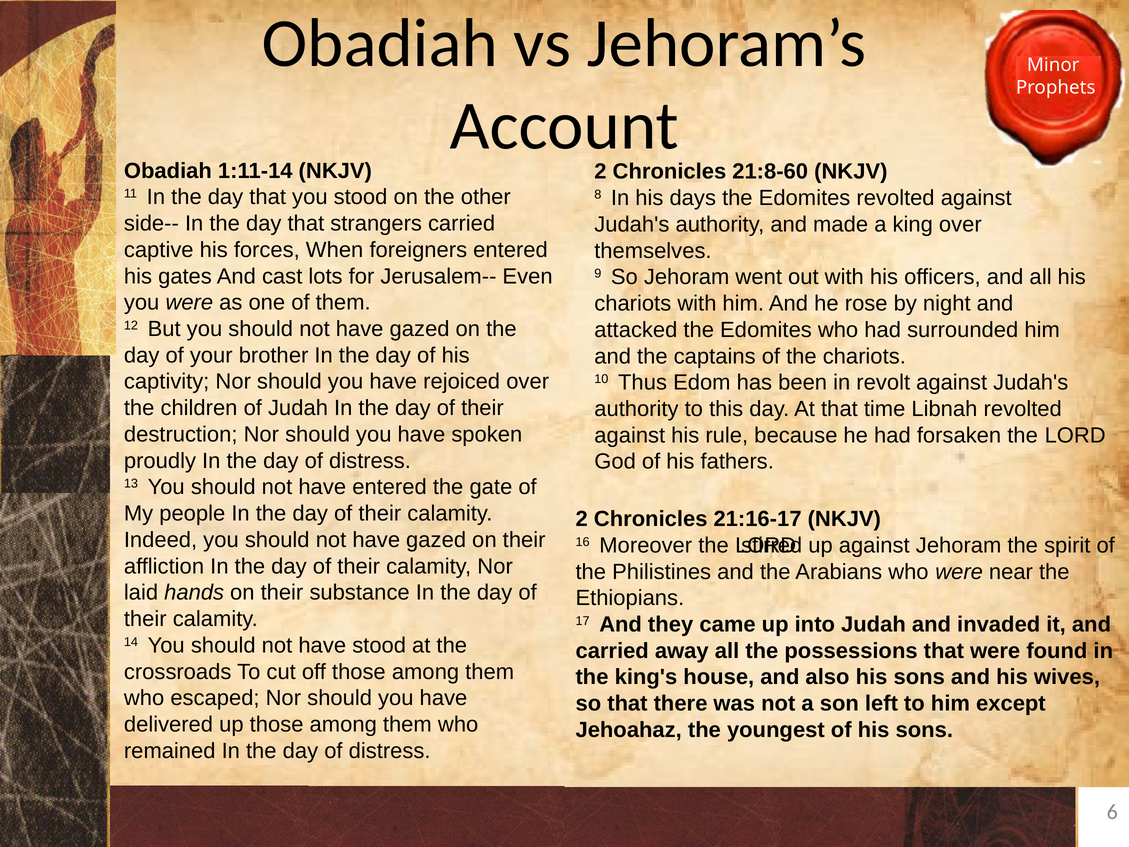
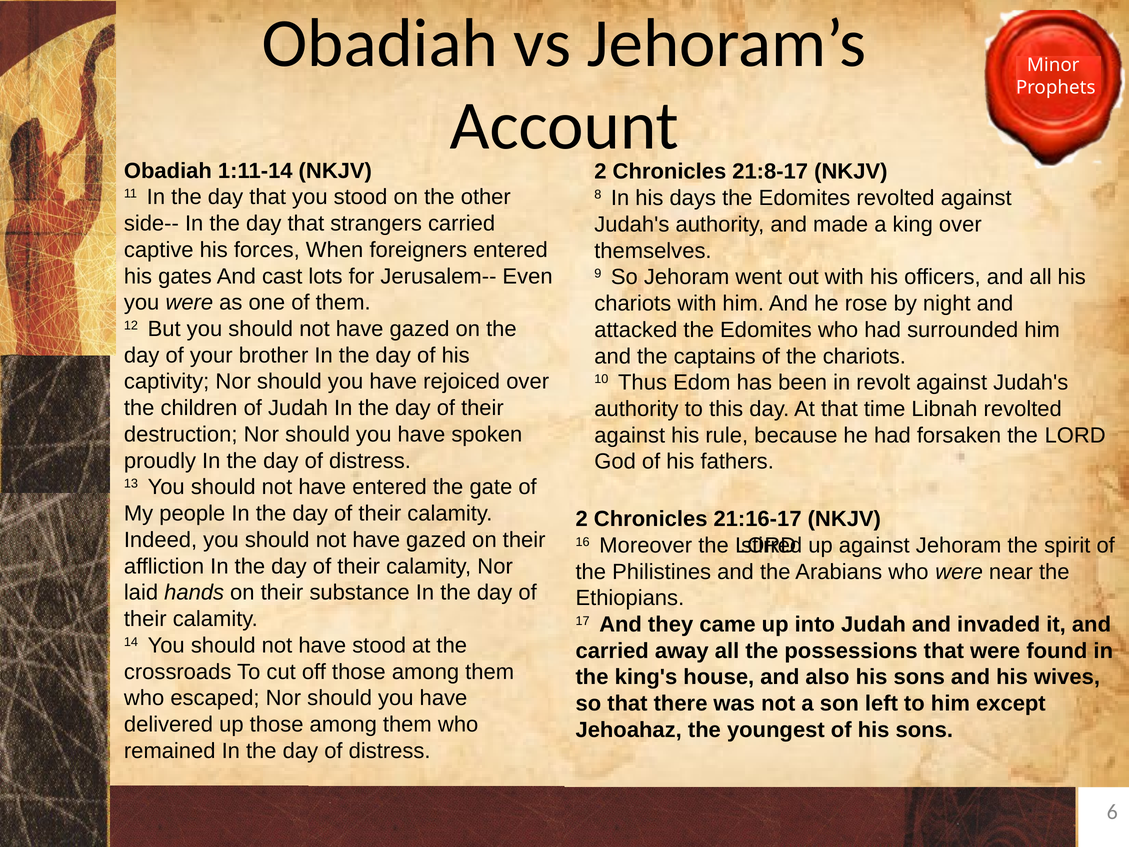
21:8-60: 21:8-60 -> 21:8-17
